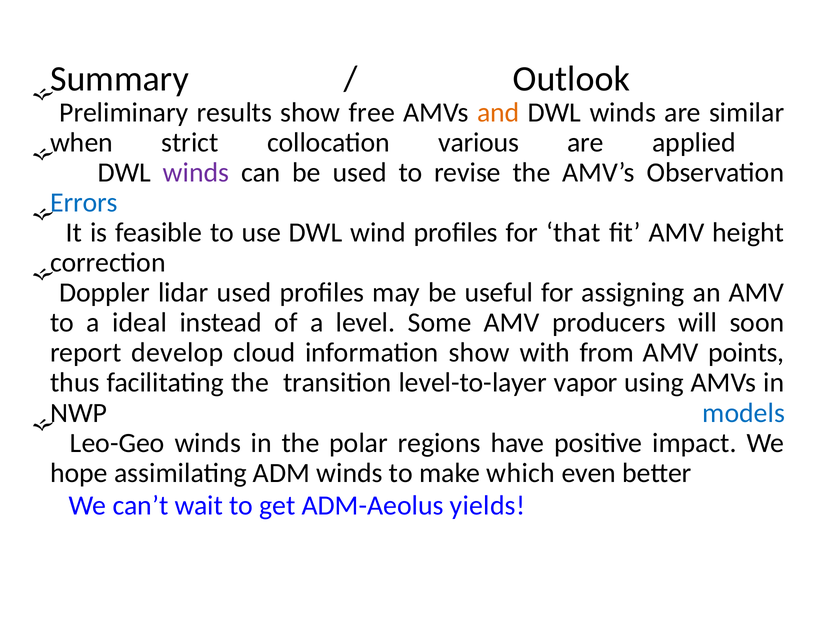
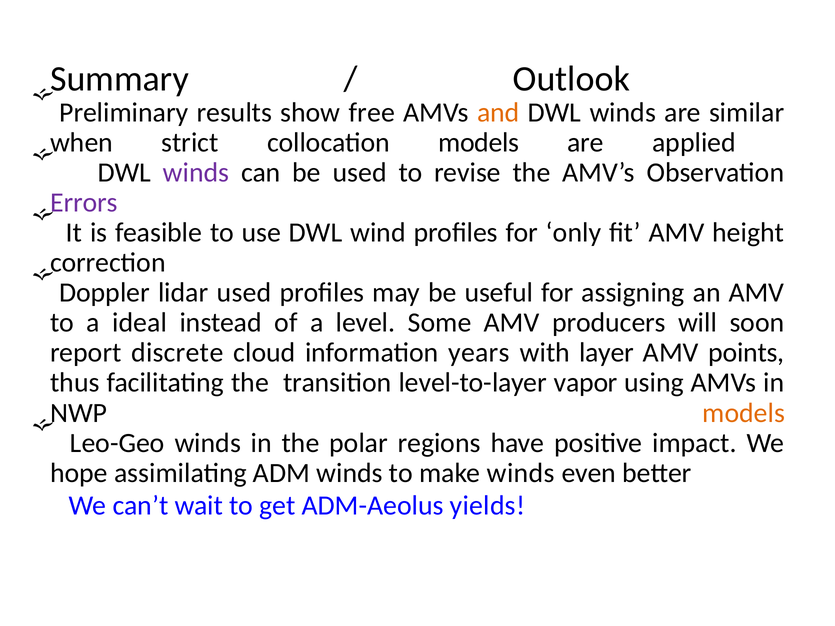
collocation various: various -> models
Errors colour: blue -> purple
that: that -> only
develop: develop -> discrete
information show: show -> years
from: from -> layer
models at (744, 413) colour: blue -> orange
make which: which -> winds
